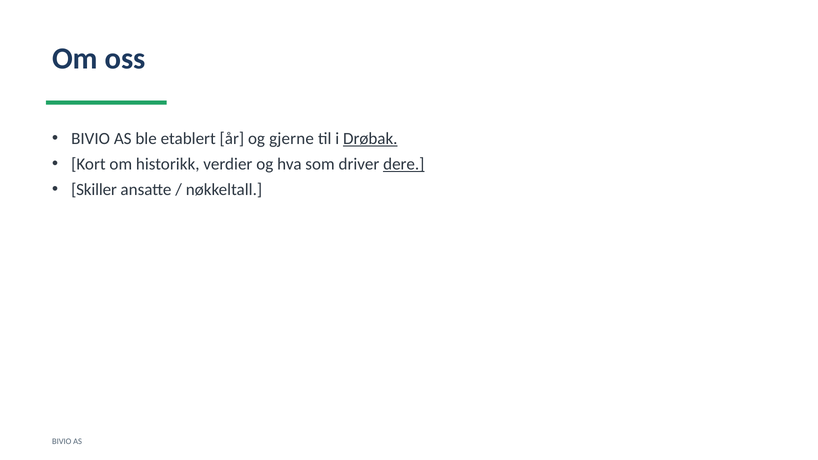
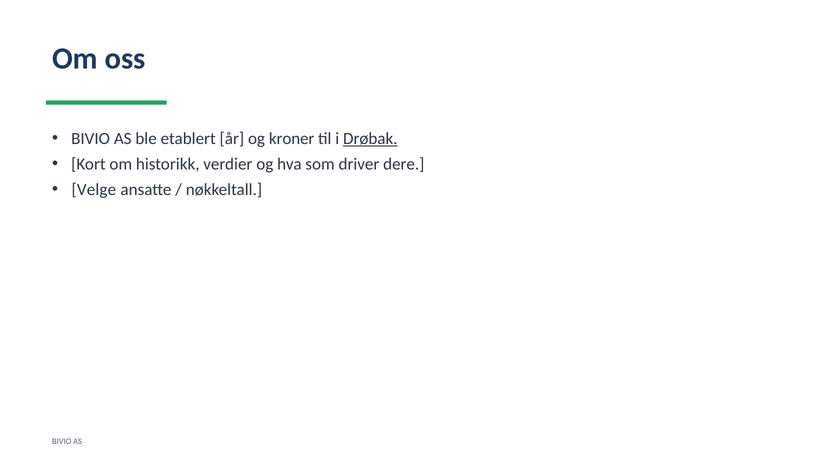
gjerne: gjerne -> kroner
dere underline: present -> none
Skiller: Skiller -> Velge
